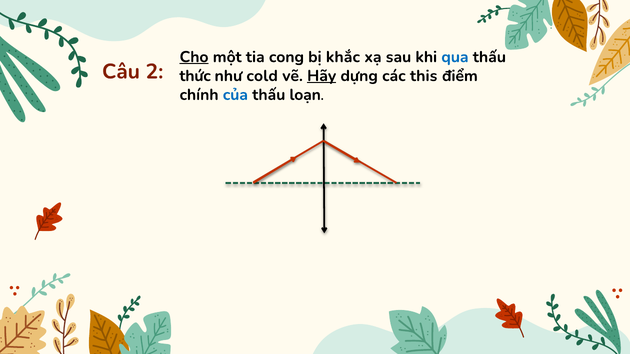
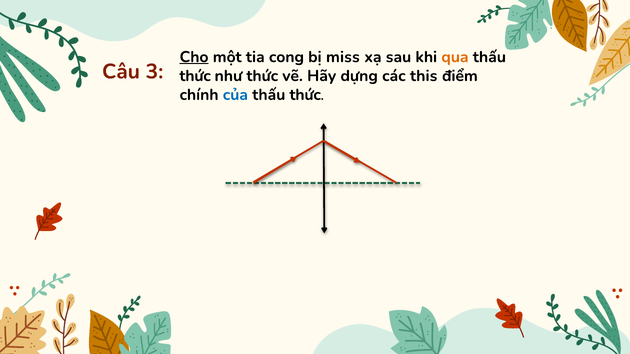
khắc: khắc -> miss
qua colour: blue -> orange
2: 2 -> 3
như cold: cold -> thức
Hãy underline: present -> none
loạn at (305, 95): loạn -> thức
